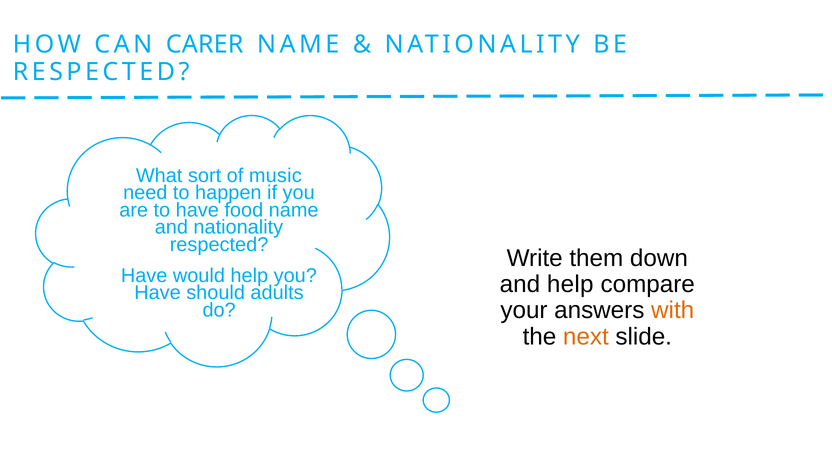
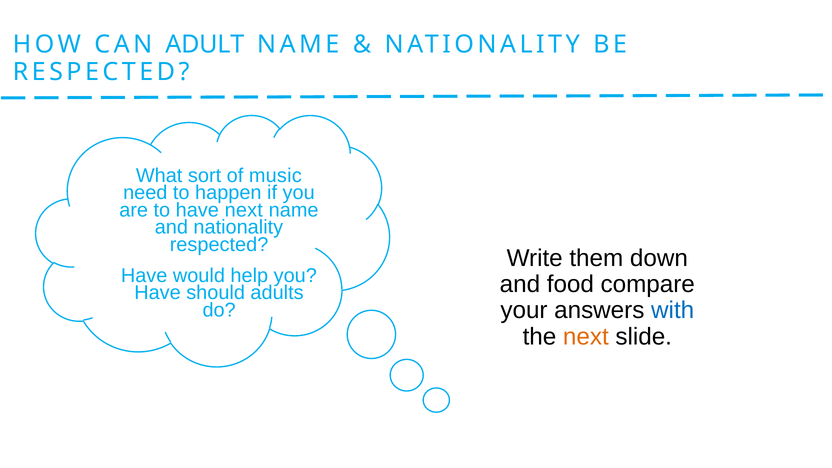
CARER: CARER -> ADULT
have food: food -> next
and help: help -> food
with colour: orange -> blue
